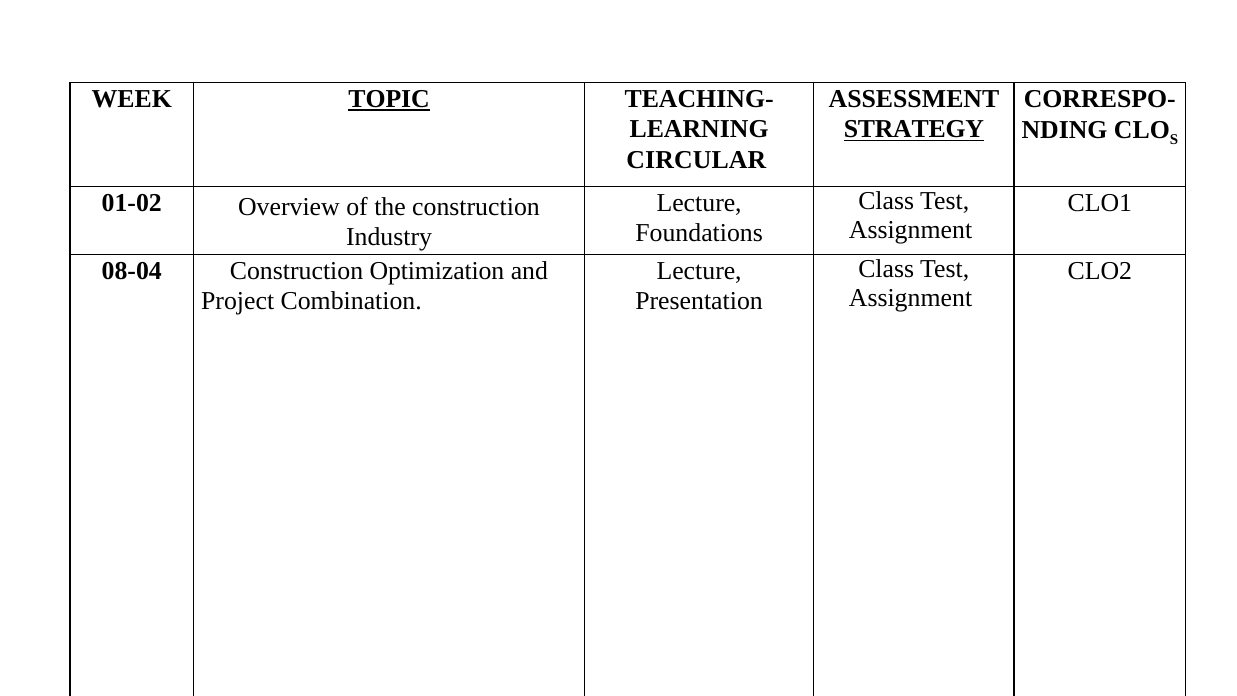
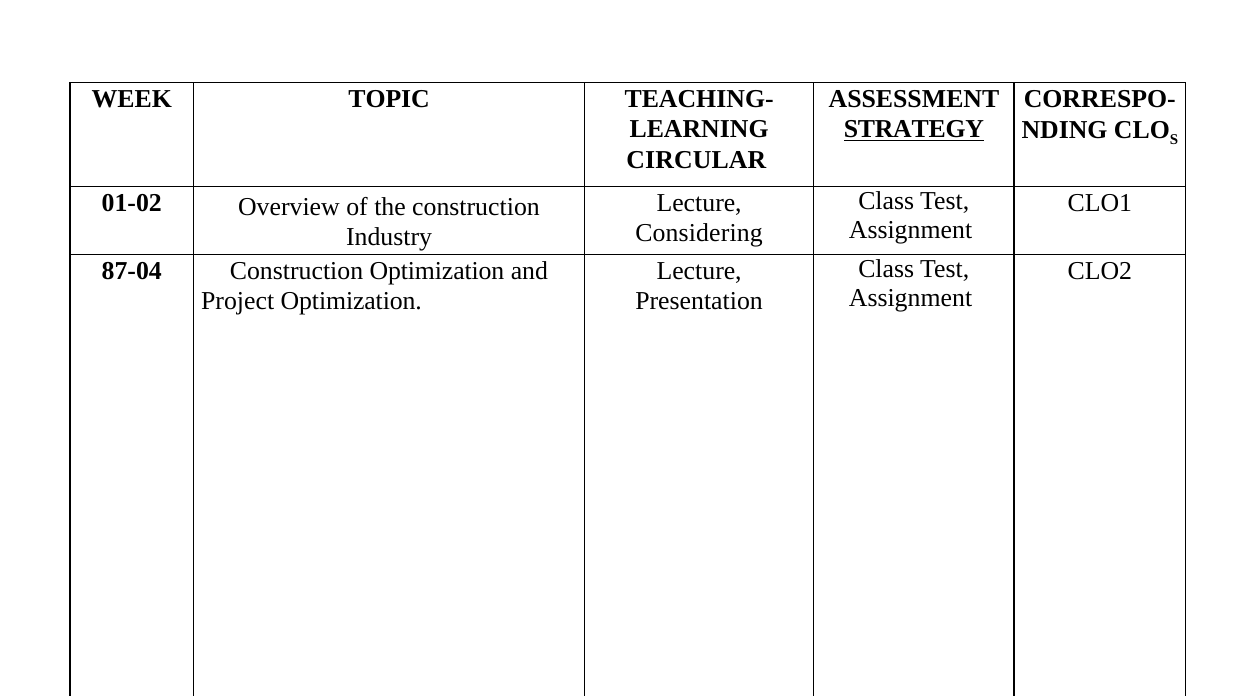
TOPIC underline: present -> none
Foundations: Foundations -> Considering
08-04: 08-04 -> 87-04
Project Combination: Combination -> Optimization
